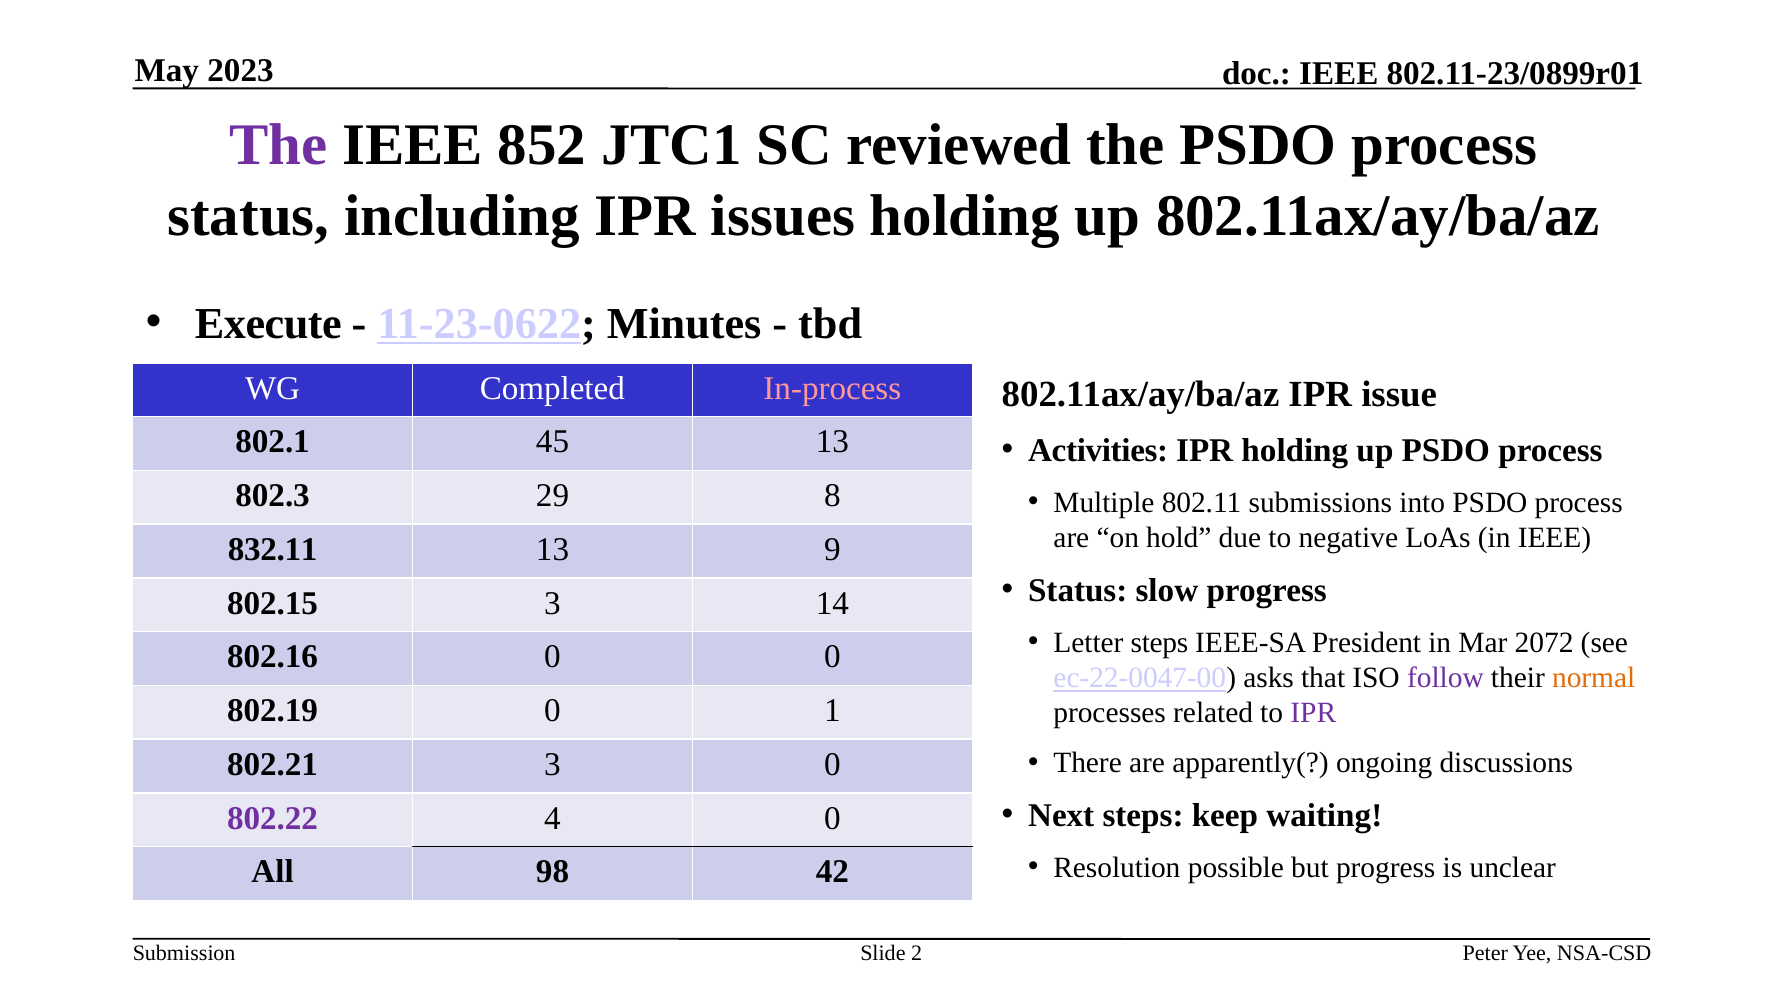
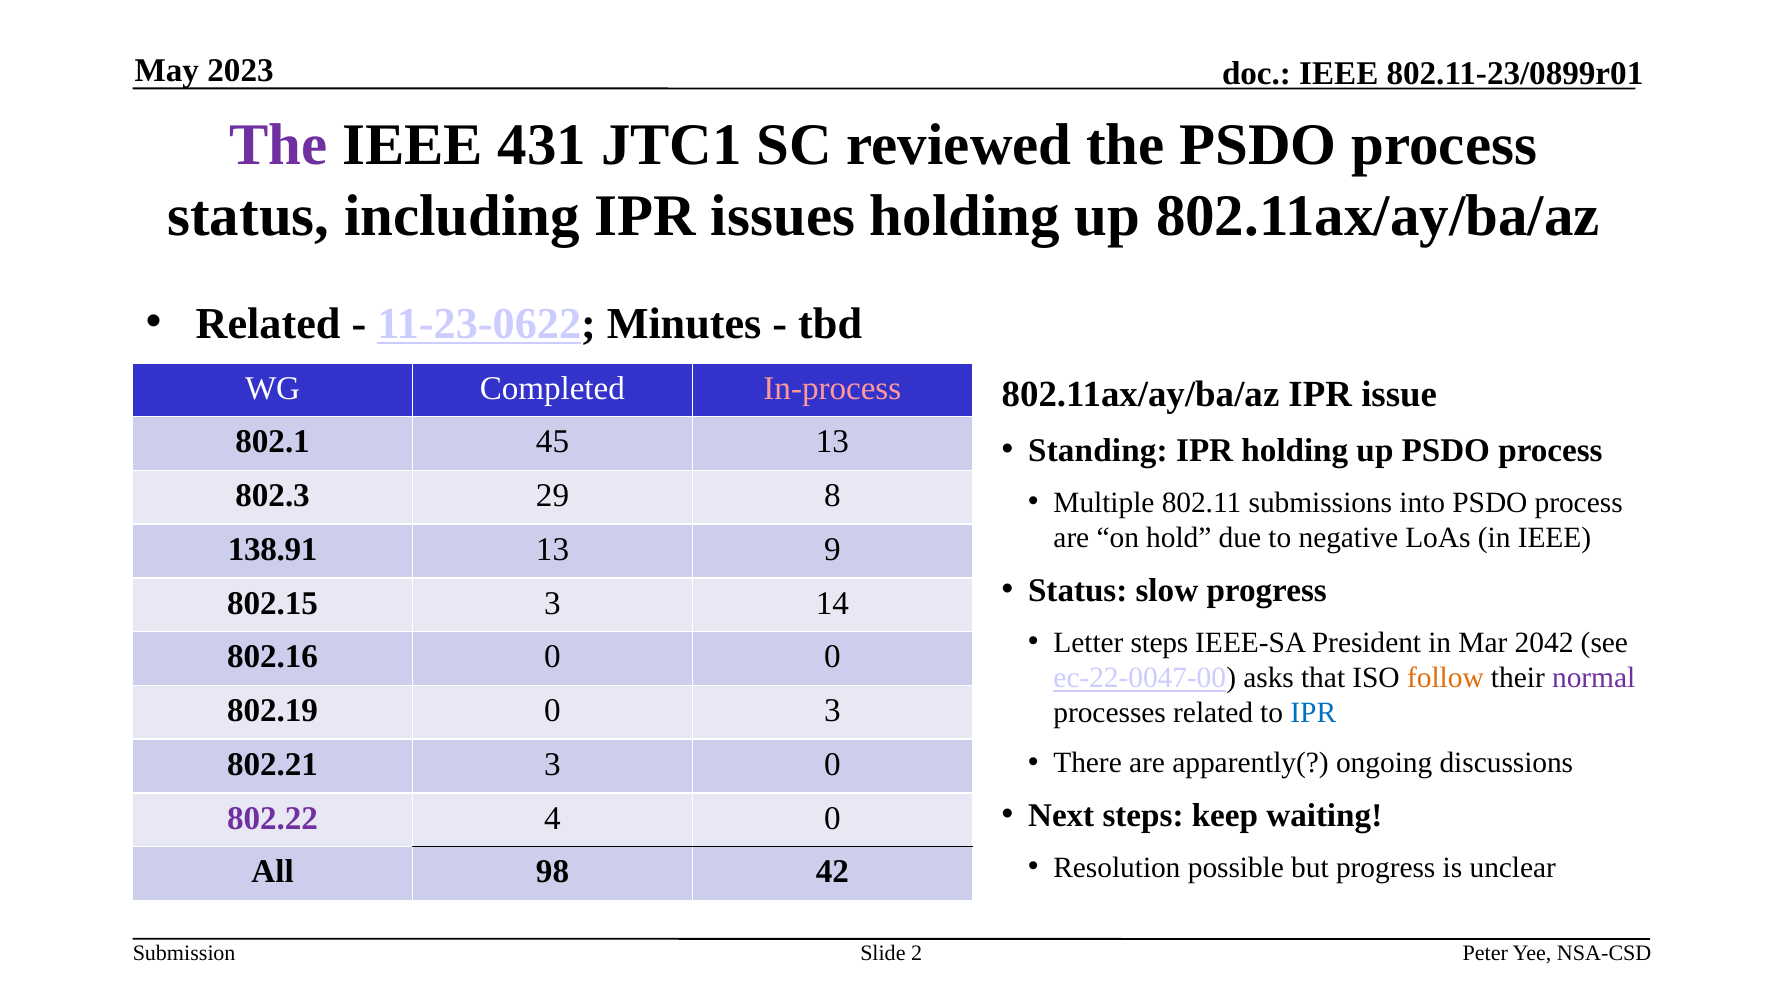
852: 852 -> 431
Execute at (268, 324): Execute -> Related
Activities: Activities -> Standing
832.11: 832.11 -> 138.91
2072: 2072 -> 2042
follow colour: purple -> orange
normal colour: orange -> purple
0 1: 1 -> 3
IPR at (1313, 713) colour: purple -> blue
